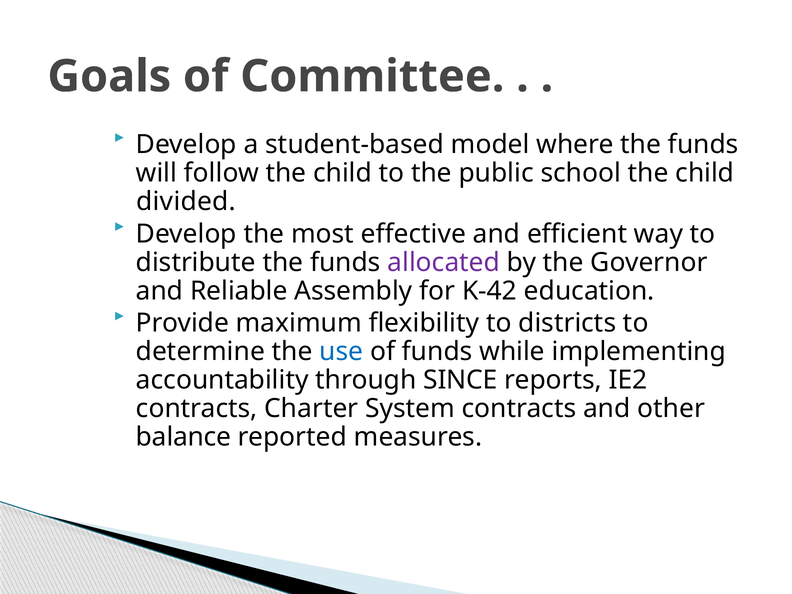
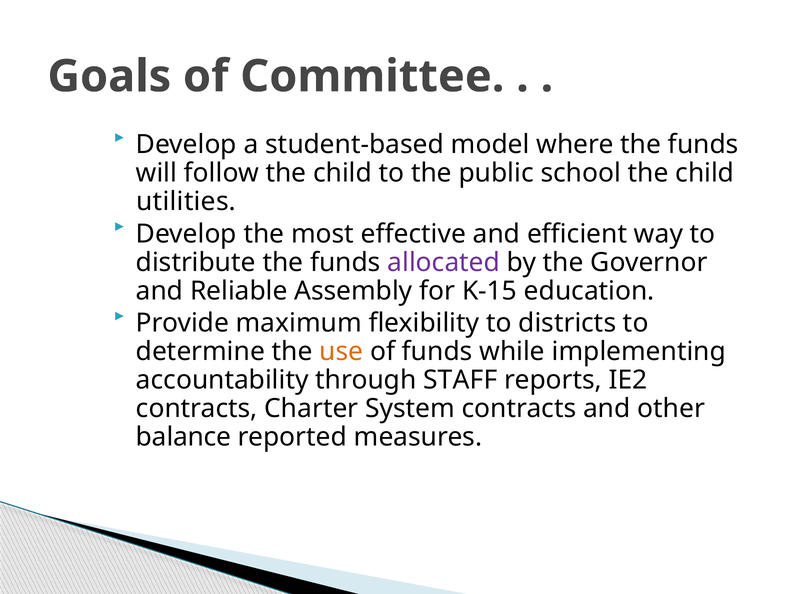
divided: divided -> utilities
K-42: K-42 -> K-15
use colour: blue -> orange
SINCE: SINCE -> STAFF
